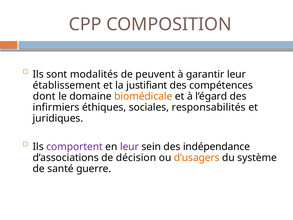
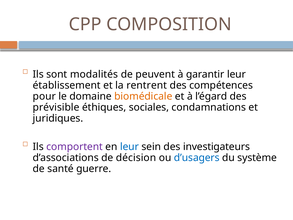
justifiant: justifiant -> rentrent
dont: dont -> pour
infirmiers: infirmiers -> prévisible
responsabilités: responsabilités -> condamnations
leur at (129, 147) colour: purple -> blue
indépendance: indépendance -> investigateurs
d’usagers colour: orange -> blue
